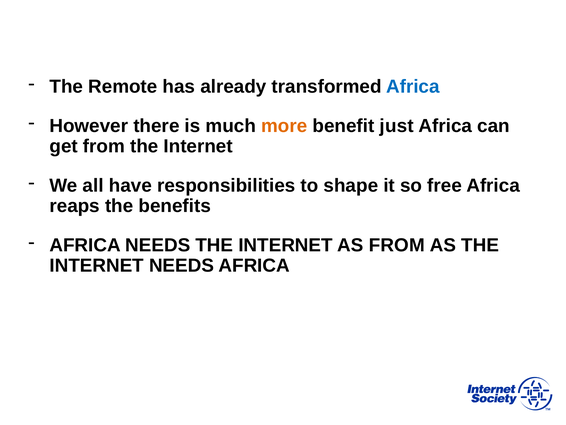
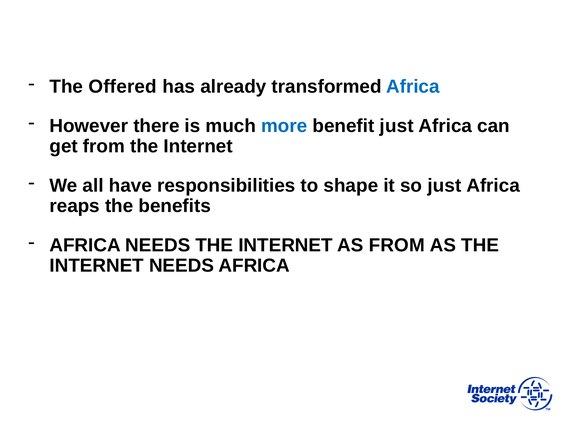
Remote: Remote -> Offered
more colour: orange -> blue
so free: free -> just
